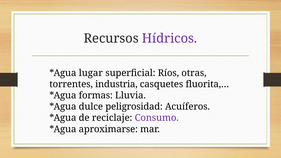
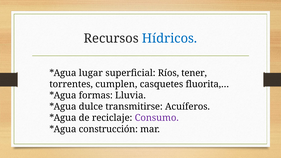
Hídricos colour: purple -> blue
otras: otras -> tener
industria: industria -> cumplen
peligrosidad: peligrosidad -> transmitirse
aproximarse: aproximarse -> construcción
